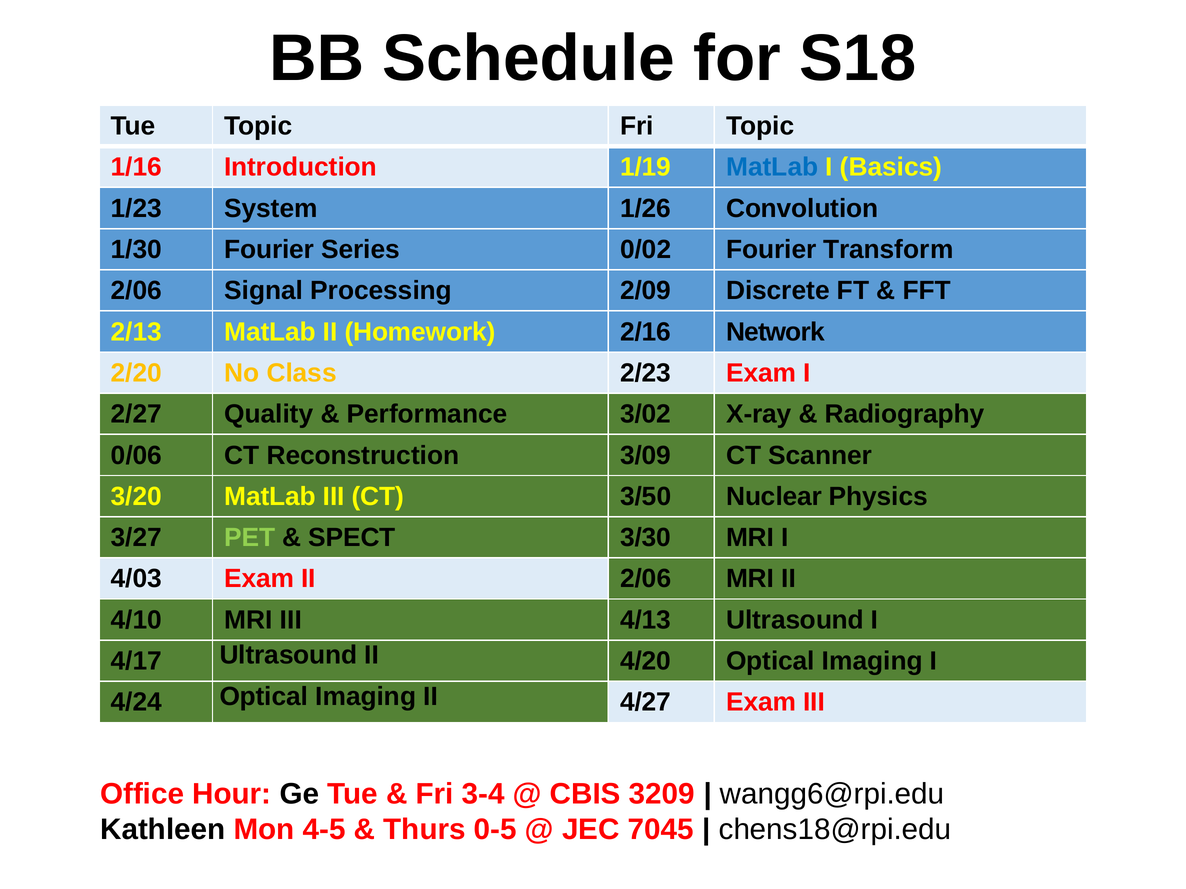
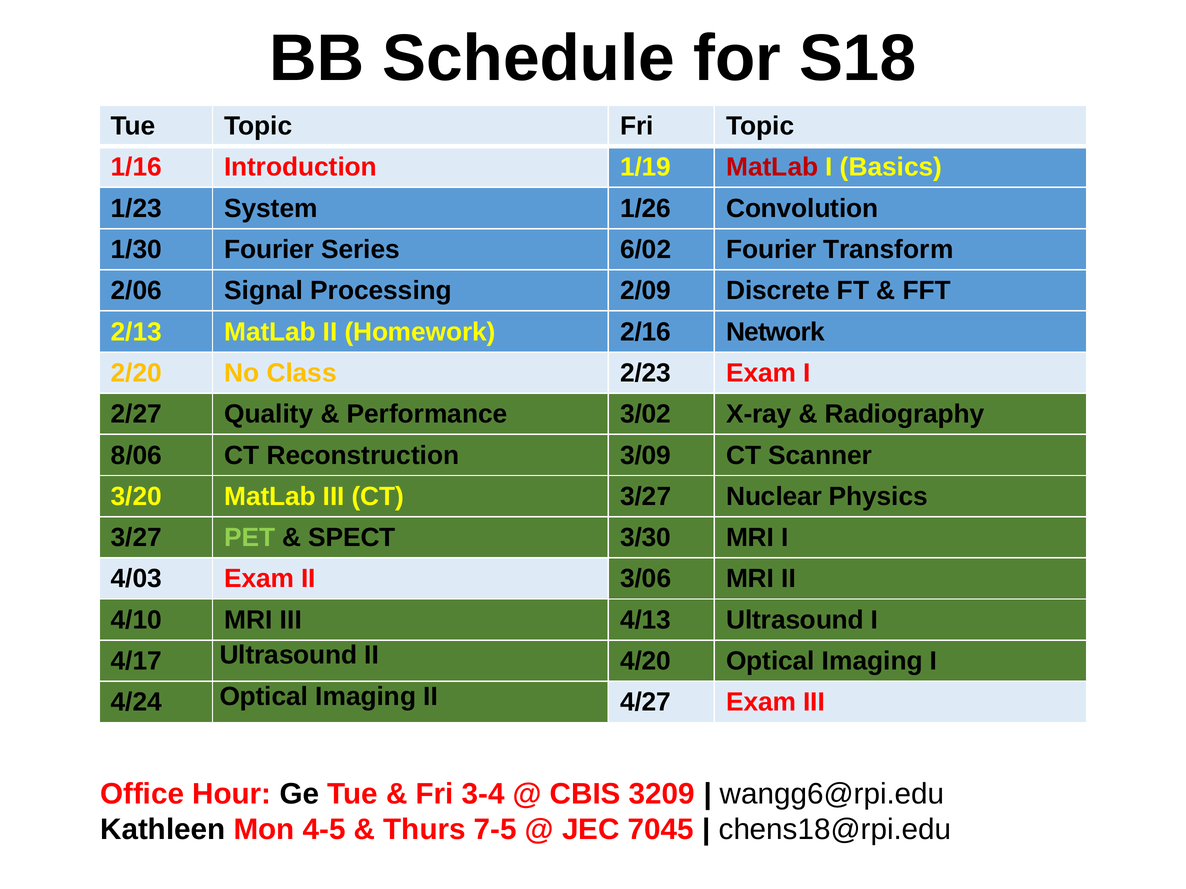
MatLab at (772, 167) colour: blue -> red
0/02: 0/02 -> 6/02
0/06: 0/06 -> 8/06
CT 3/50: 3/50 -> 3/27
II 2/06: 2/06 -> 3/06
0-5: 0-5 -> 7-5
